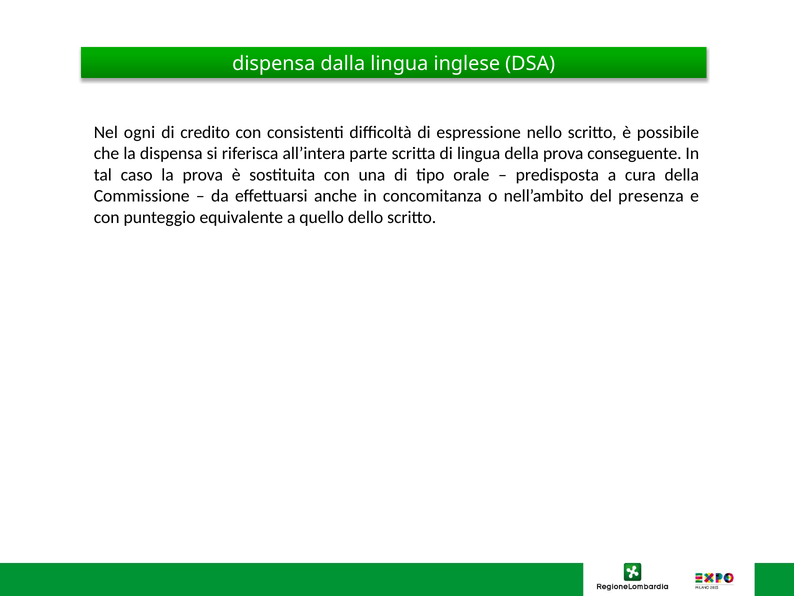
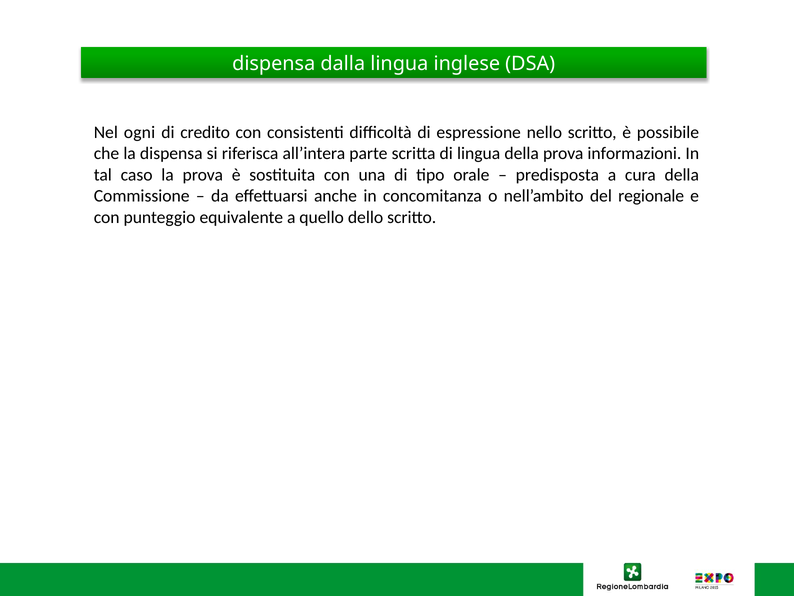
conseguente: conseguente -> informazioni
presenza: presenza -> regionale
